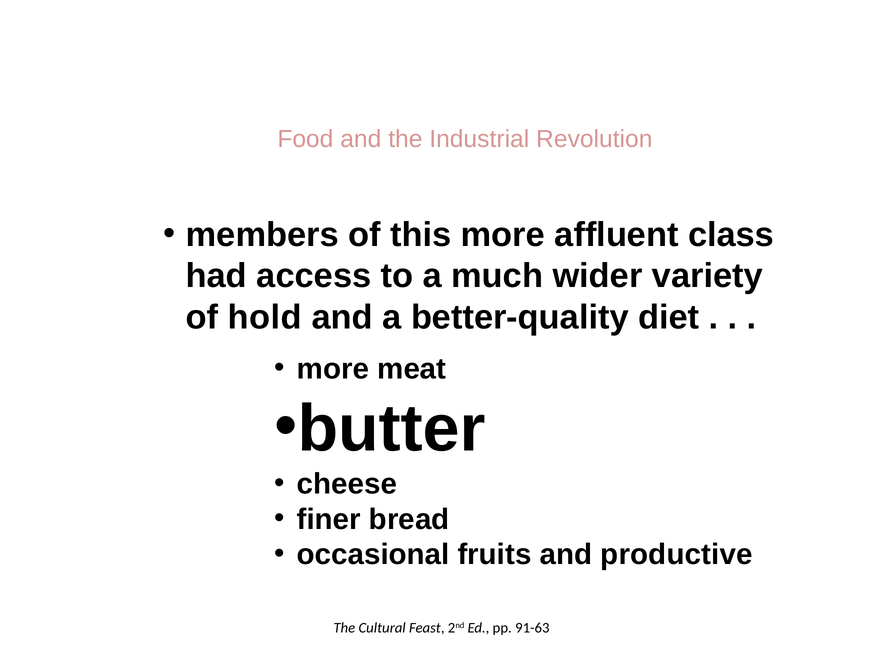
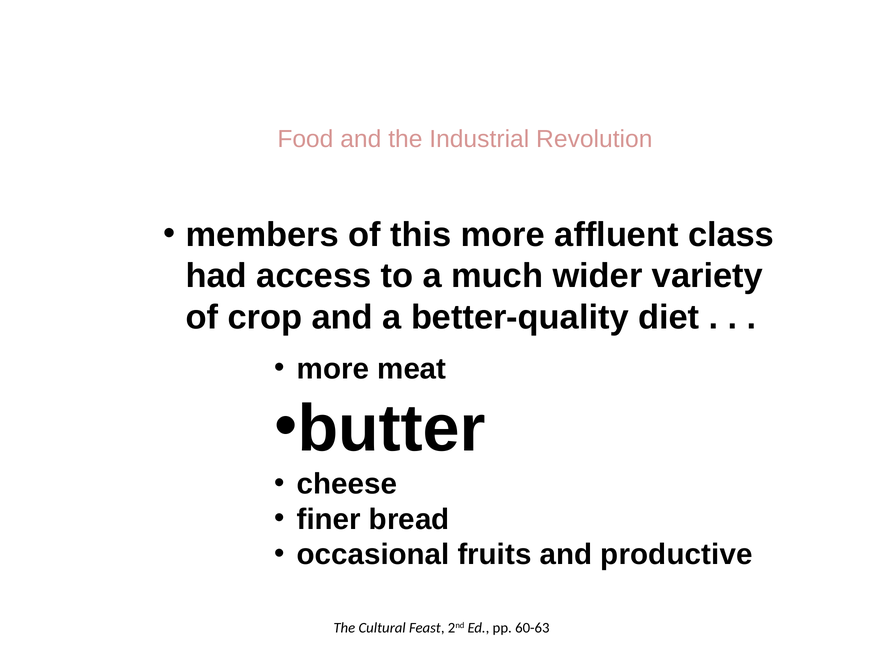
hold: hold -> crop
91-63: 91-63 -> 60-63
